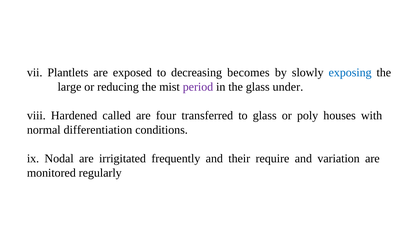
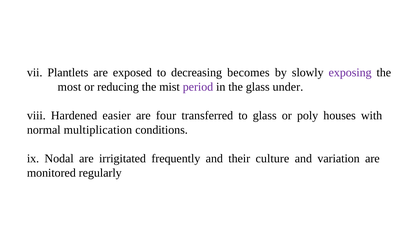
exposing colour: blue -> purple
large: large -> most
called: called -> easier
differentiation: differentiation -> multiplication
require: require -> culture
